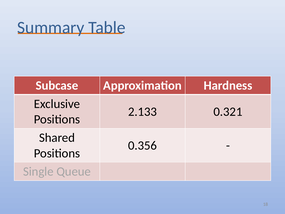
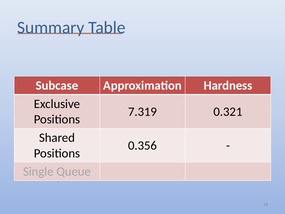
2.133: 2.133 -> 7.319
